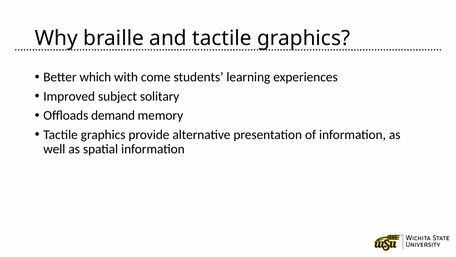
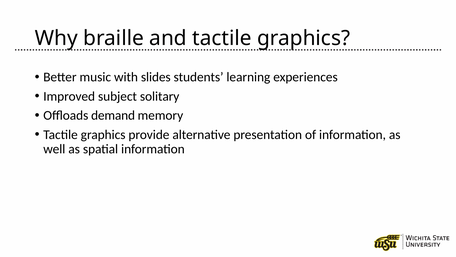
which: which -> music
come: come -> slides
